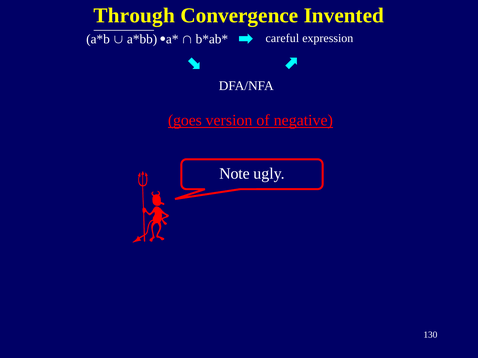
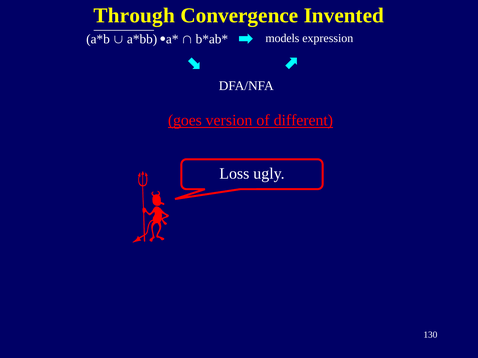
careful: careful -> models
negative: negative -> different
Note: Note -> Loss
